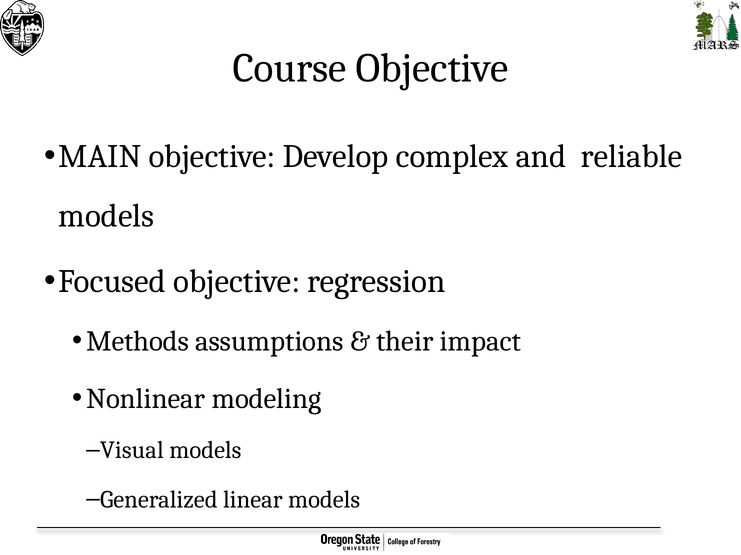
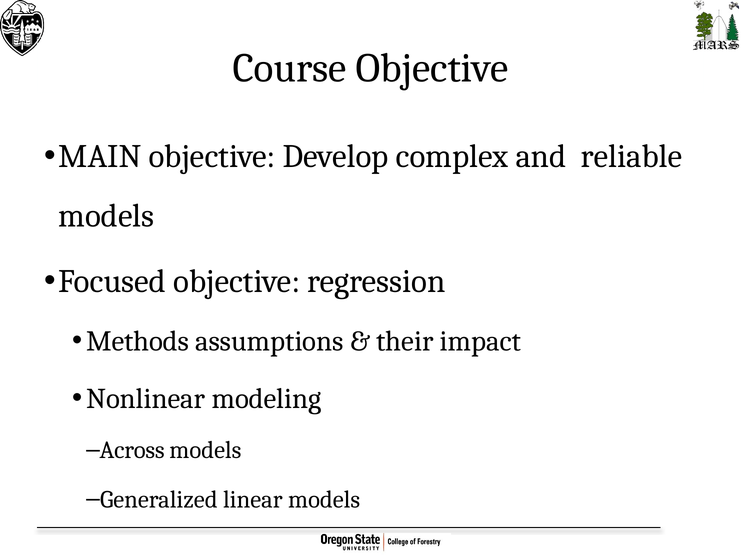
Visual: Visual -> Across
